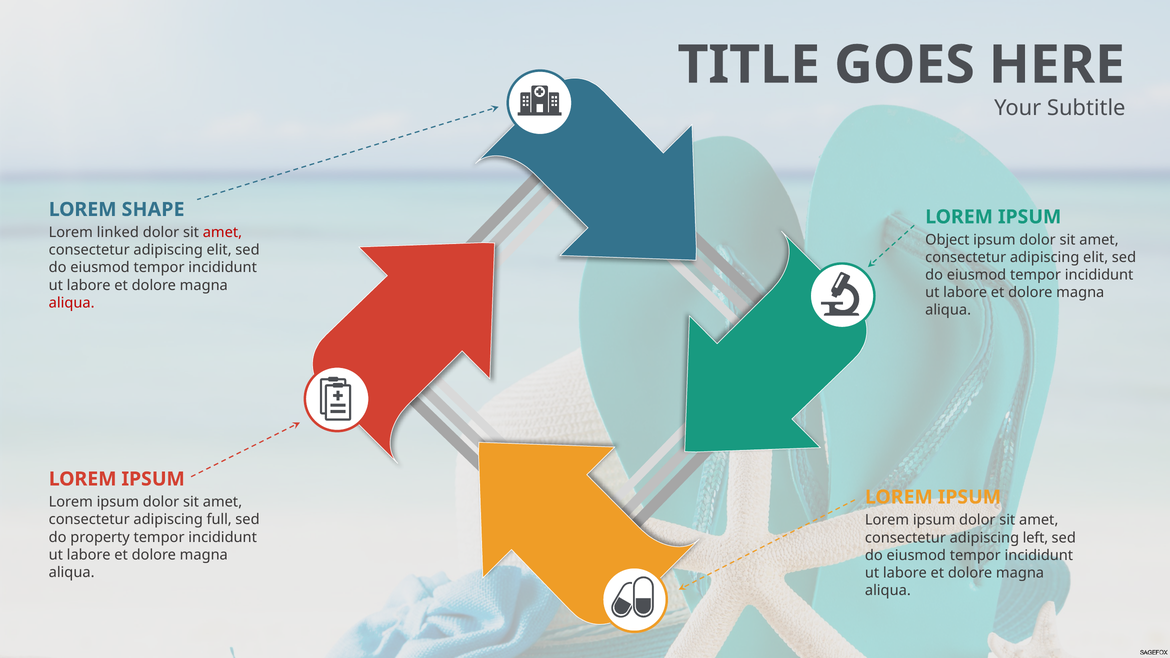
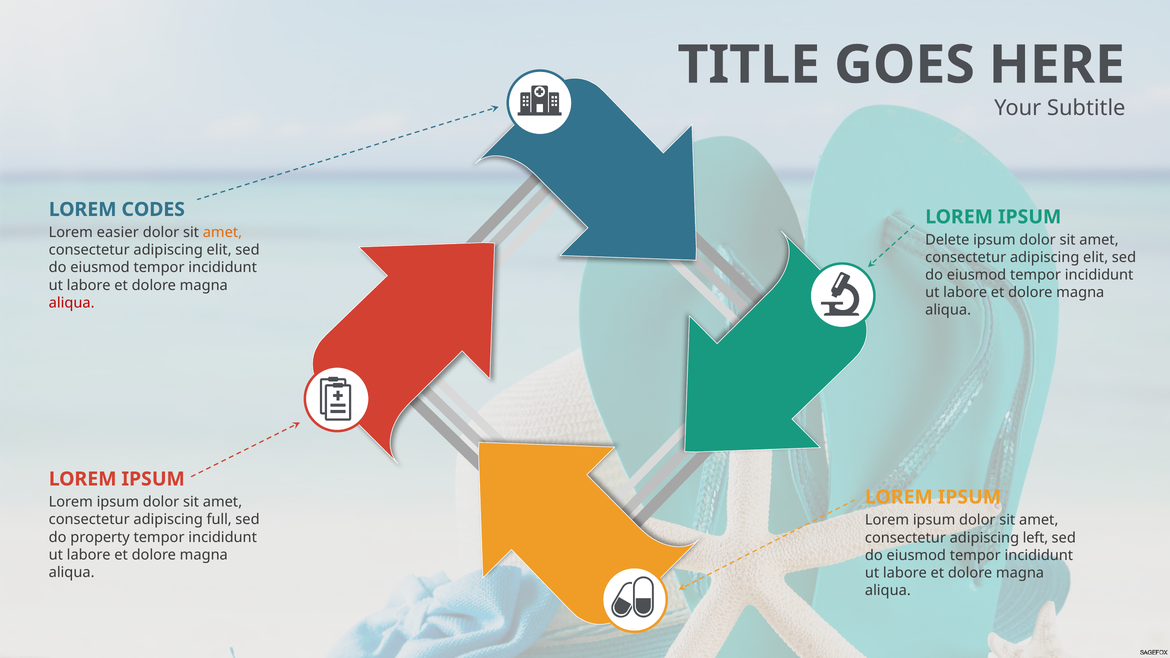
SHAPE: SHAPE -> CODES
linked: linked -> easier
amet at (222, 233) colour: red -> orange
Object: Object -> Delete
